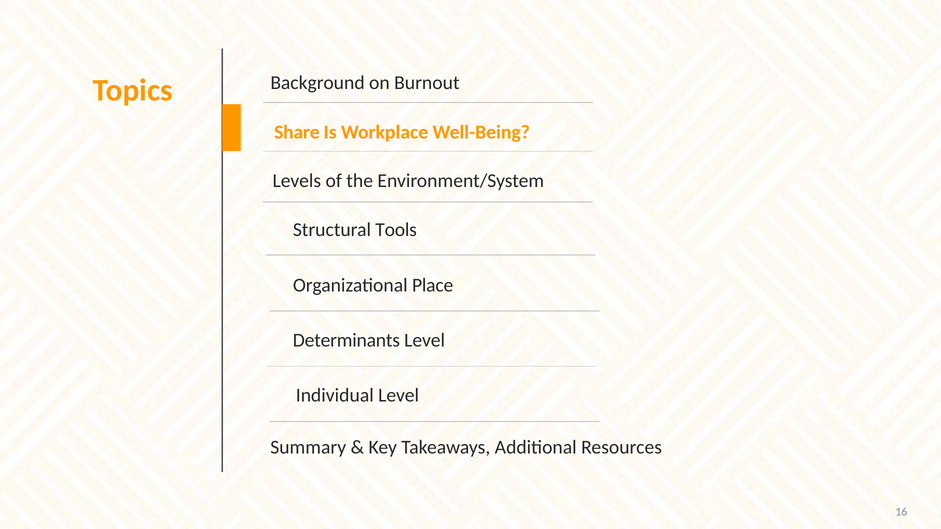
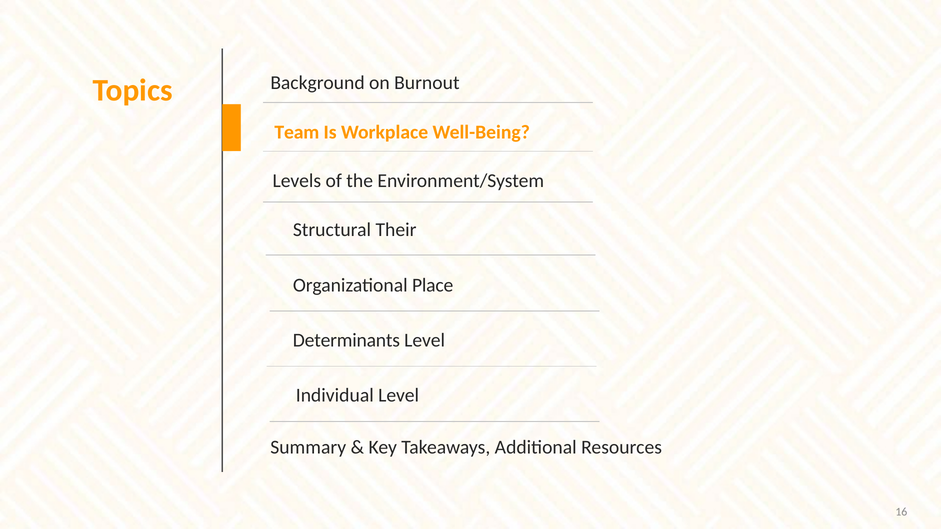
Share: Share -> Team
Tools: Tools -> Their
